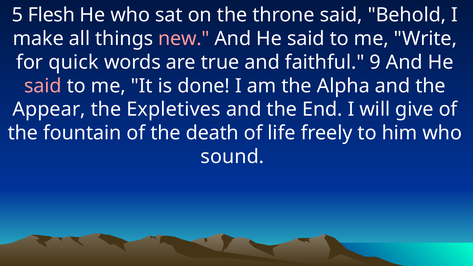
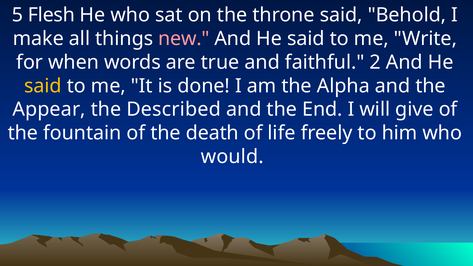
quick: quick -> when
9: 9 -> 2
said at (43, 86) colour: pink -> yellow
Expletives: Expletives -> Described
sound: sound -> would
